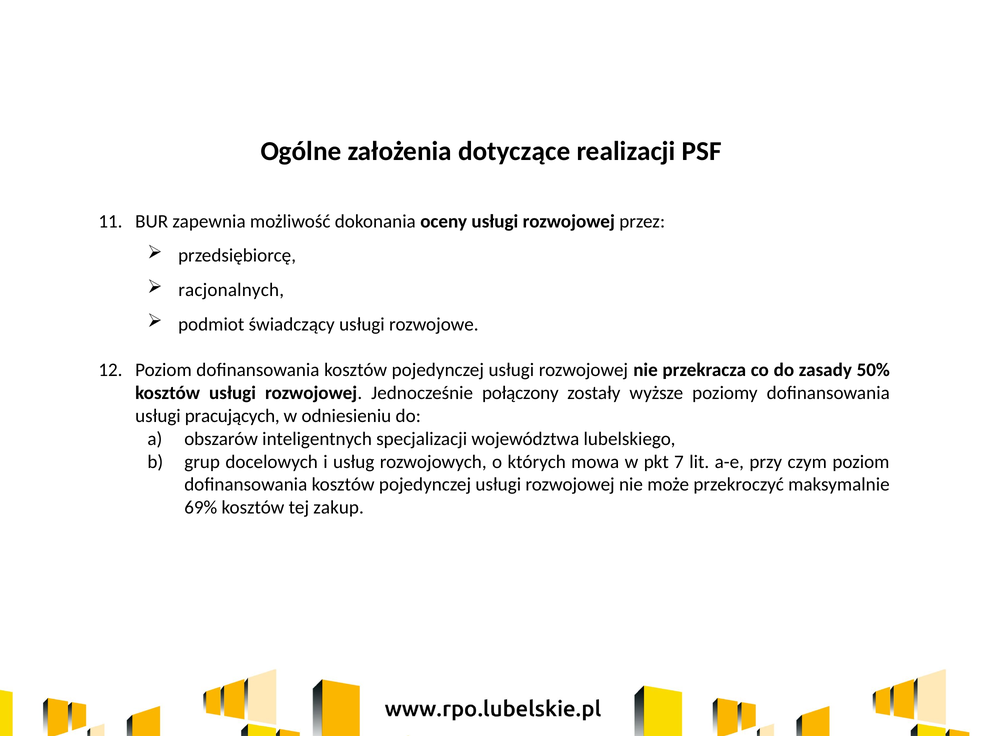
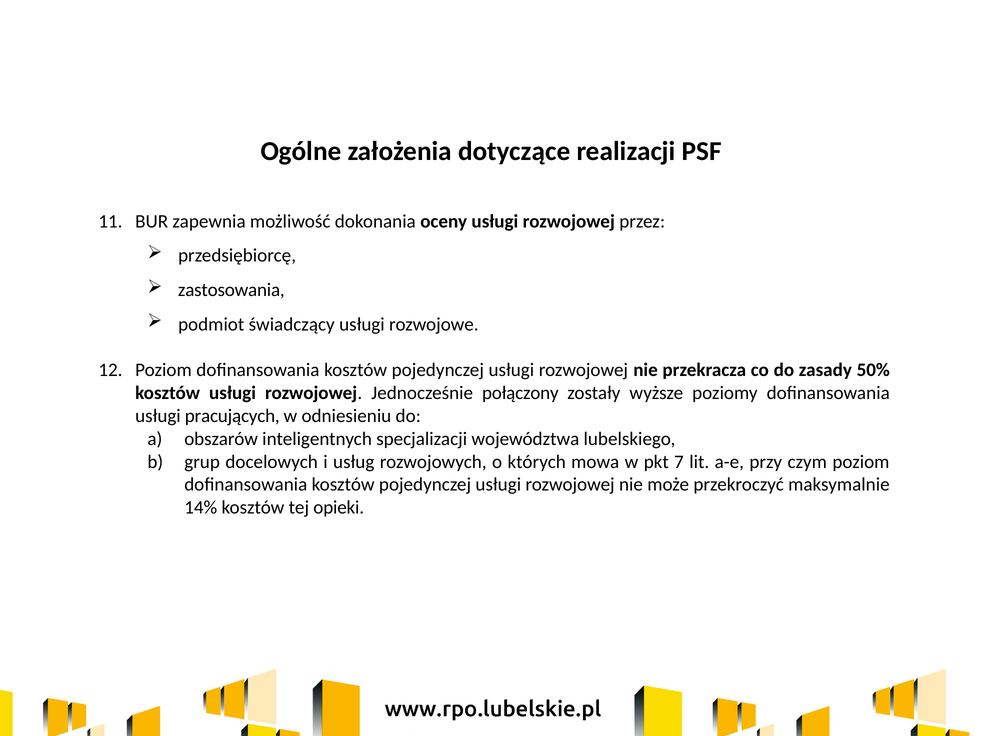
racjonalnych: racjonalnych -> zastosowania
69%: 69% -> 14%
zakup: zakup -> opieki
